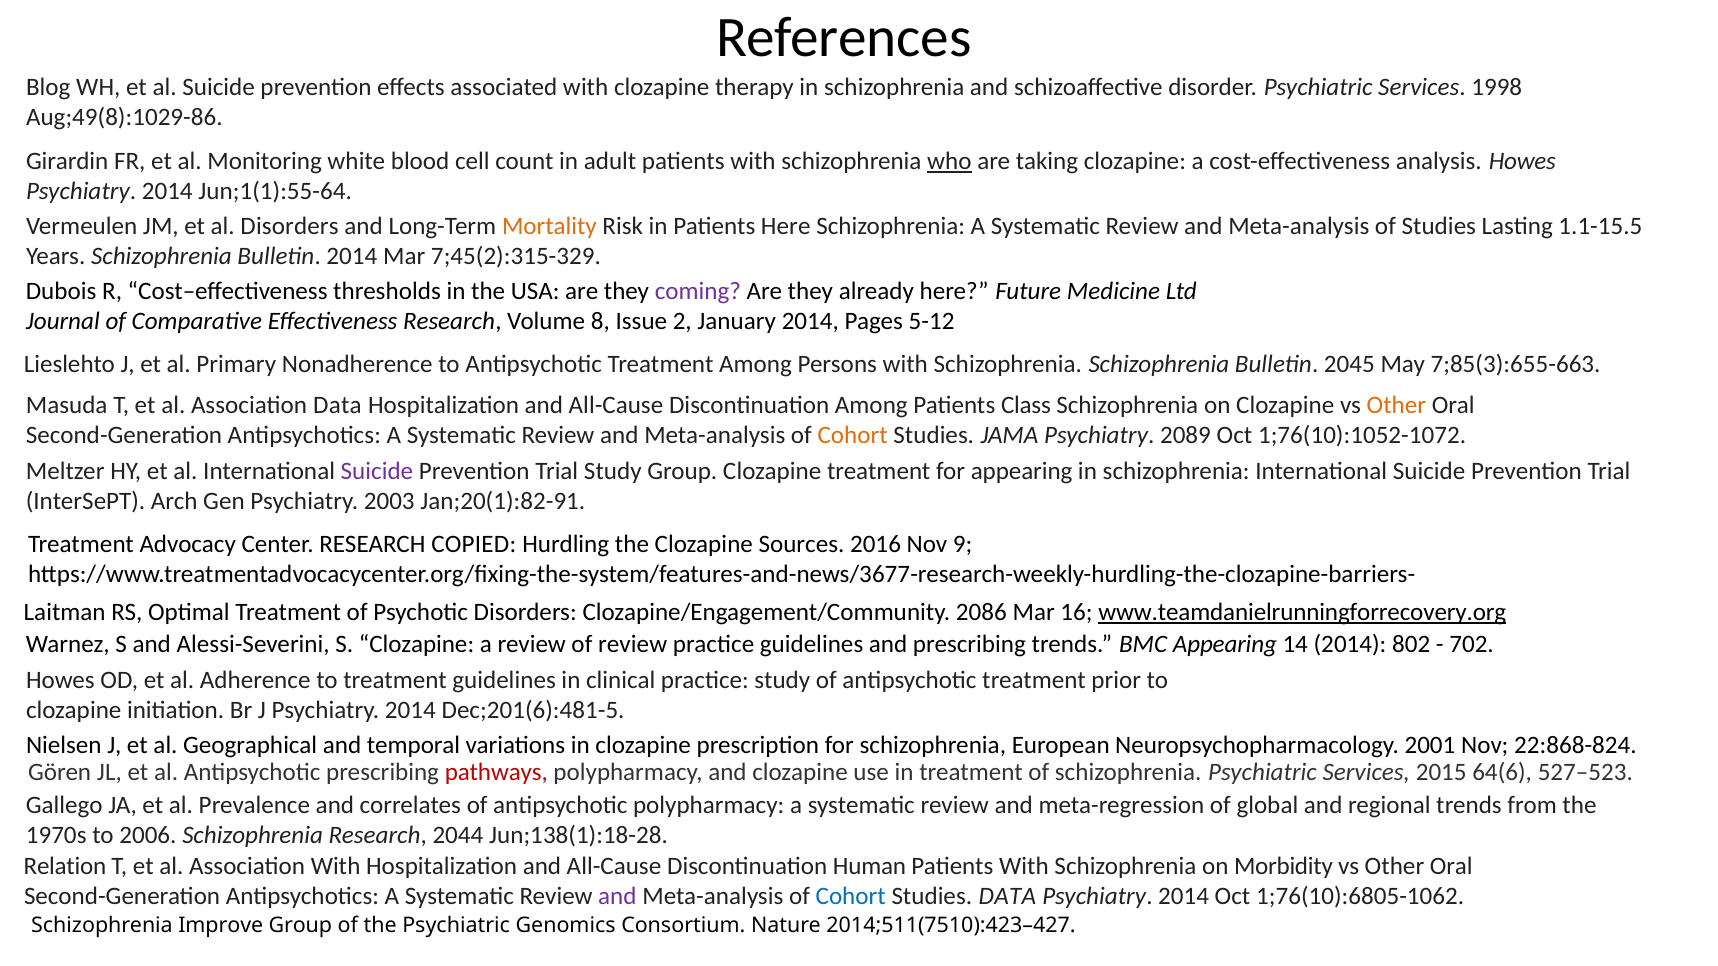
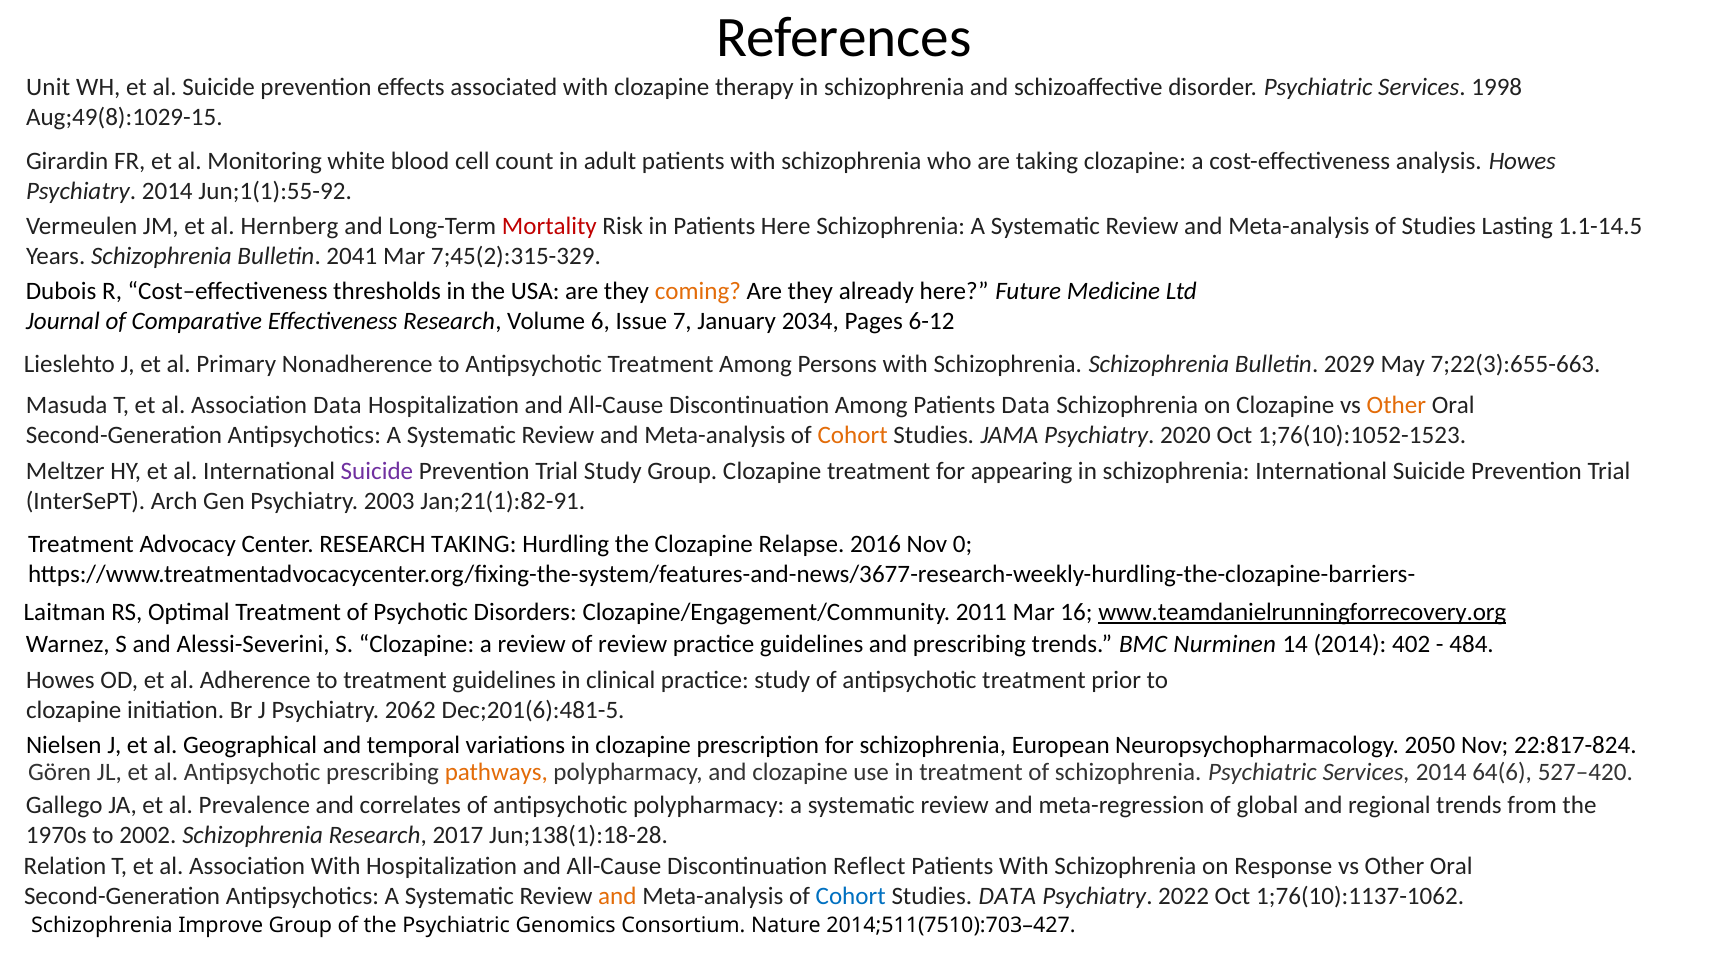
Blog: Blog -> Unit
Aug;49(8):1029-86: Aug;49(8):1029-86 -> Aug;49(8):1029-15
who underline: present -> none
Jun;1(1):55-64: Jun;1(1):55-64 -> Jun;1(1):55-92
al Disorders: Disorders -> Hernberg
Mortality colour: orange -> red
1.1-15.5: 1.1-15.5 -> 1.1-14.5
Bulletin 2014: 2014 -> 2041
coming colour: purple -> orange
8: 8 -> 6
2: 2 -> 7
January 2014: 2014 -> 2034
5-12: 5-12 -> 6-12
2045: 2045 -> 2029
7;85(3):655-663: 7;85(3):655-663 -> 7;22(3):655-663
Patients Class: Class -> Data
2089: 2089 -> 2020
1;76(10):1052-1072: 1;76(10):1052-1072 -> 1;76(10):1052-1523
Jan;20(1):82-91: Jan;20(1):82-91 -> Jan;21(1):82-91
RESEARCH COPIED: COPIED -> TAKING
Sources: Sources -> Relapse
9: 9 -> 0
2086: 2086 -> 2011
BMC Appearing: Appearing -> Nurminen
802: 802 -> 402
702: 702 -> 484
J Psychiatry 2014: 2014 -> 2062
2001: 2001 -> 2050
22:868-824: 22:868-824 -> 22:817-824
pathways colour: red -> orange
Services 2015: 2015 -> 2014
527–523: 527–523 -> 527–420
2006: 2006 -> 2002
2044: 2044 -> 2017
Human: Human -> Reflect
Morbidity: Morbidity -> Response
and at (617, 896) colour: purple -> orange
2014 at (1184, 896): 2014 -> 2022
1;76(10):6805-1062: 1;76(10):6805-1062 -> 1;76(10):1137-1062
2014;511(7510):423–427: 2014;511(7510):423–427 -> 2014;511(7510):703–427
